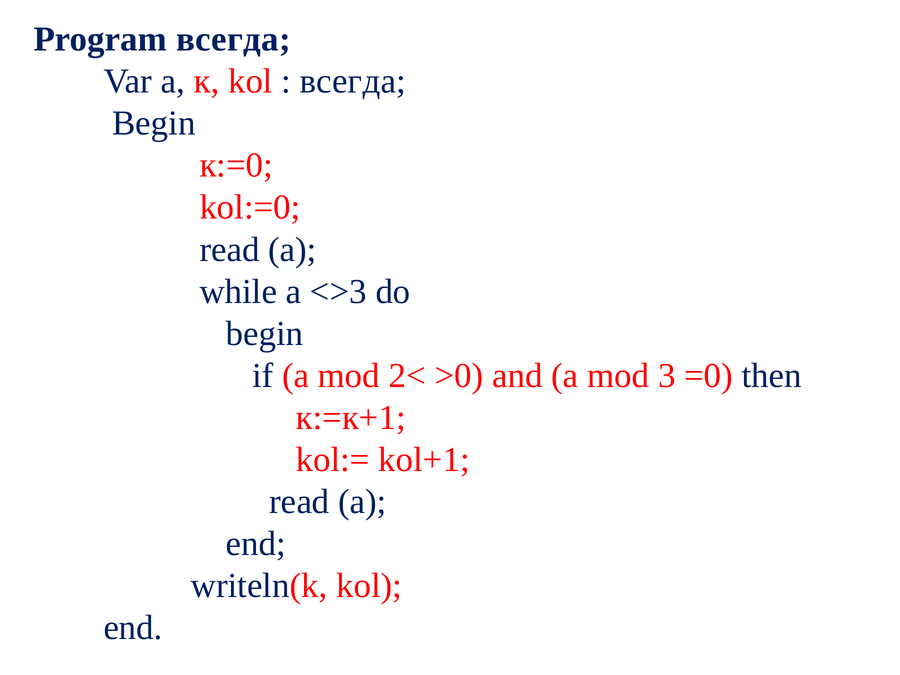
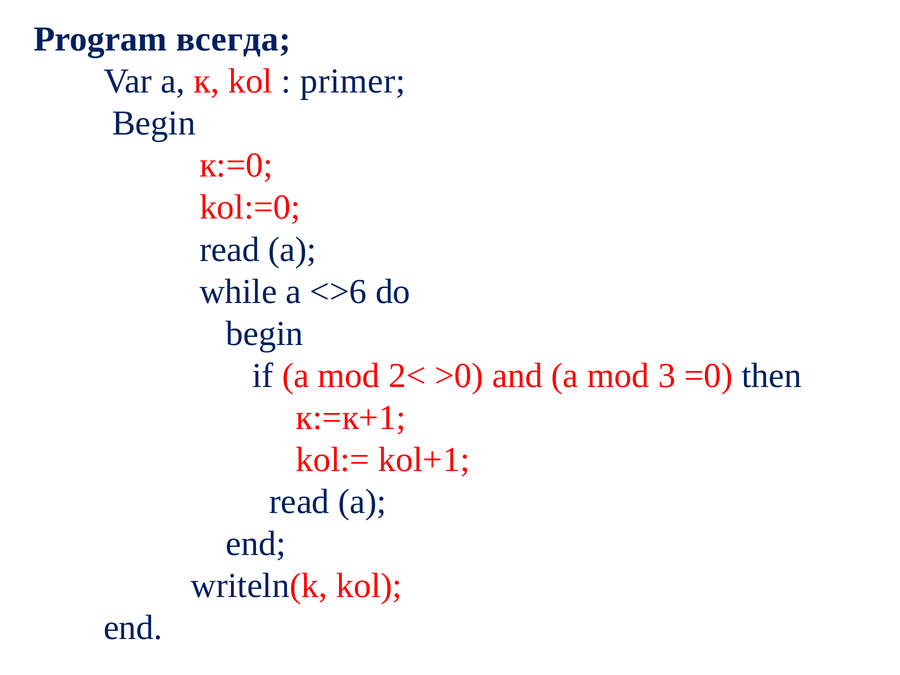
всегда at (353, 81): всегда -> primer
<>3: <>3 -> <>6
